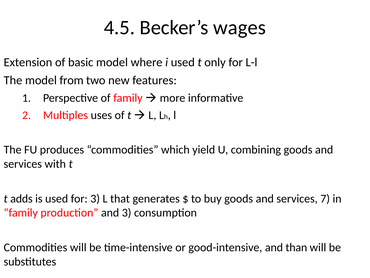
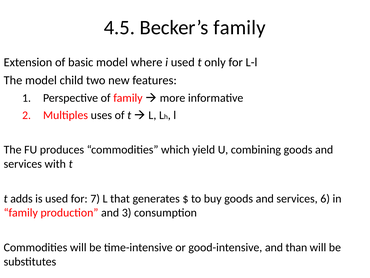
Becker’s wages: wages -> family
from: from -> child
for 3: 3 -> 7
7: 7 -> 6
